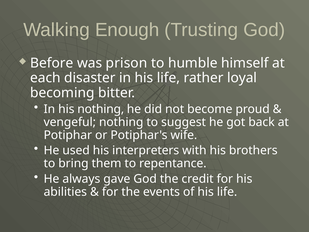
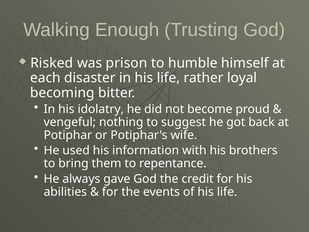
Before: Before -> Risked
his nothing: nothing -> idolatry
interpreters: interpreters -> information
